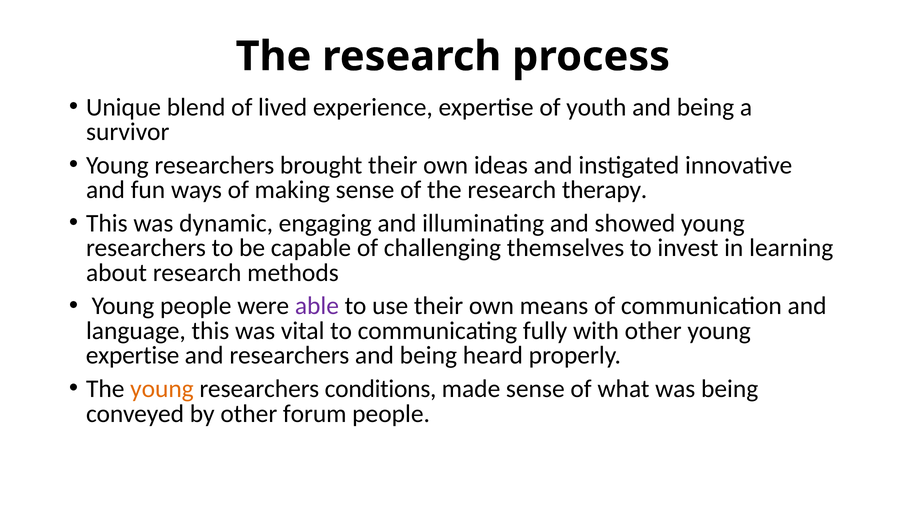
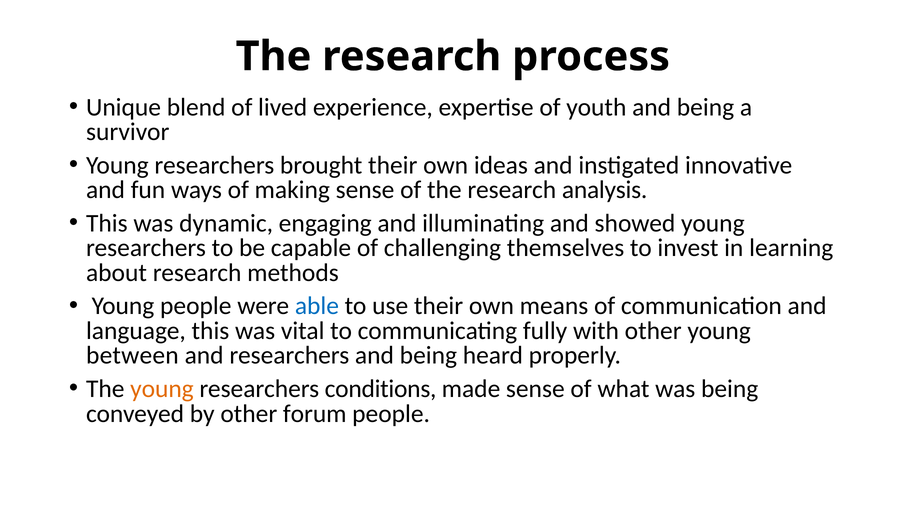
therapy: therapy -> analysis
able colour: purple -> blue
expertise at (133, 356): expertise -> between
